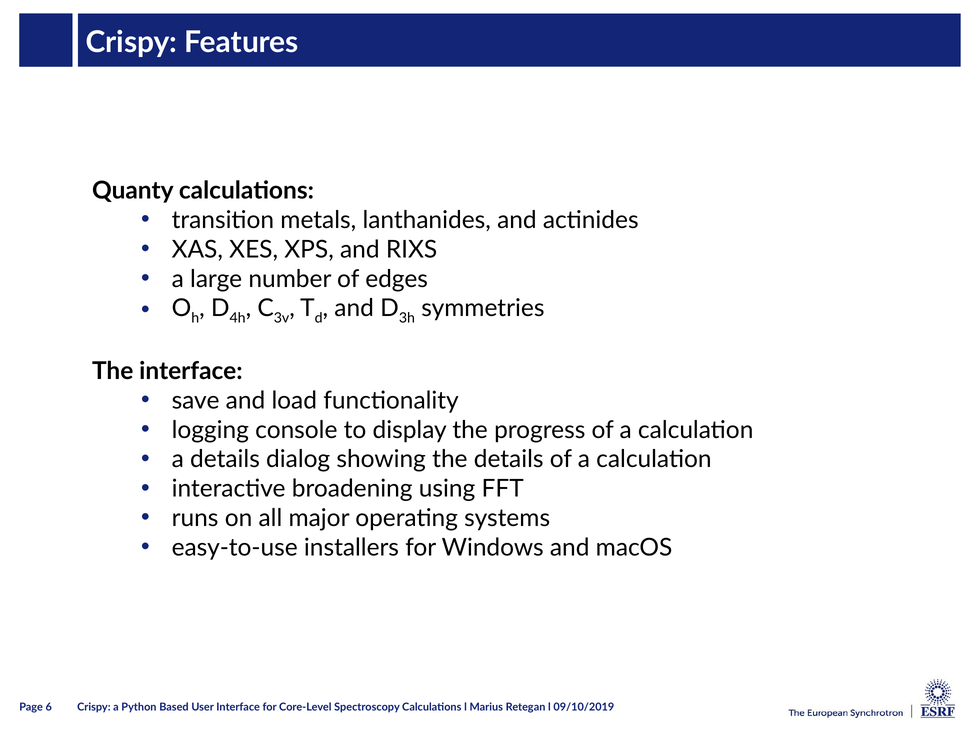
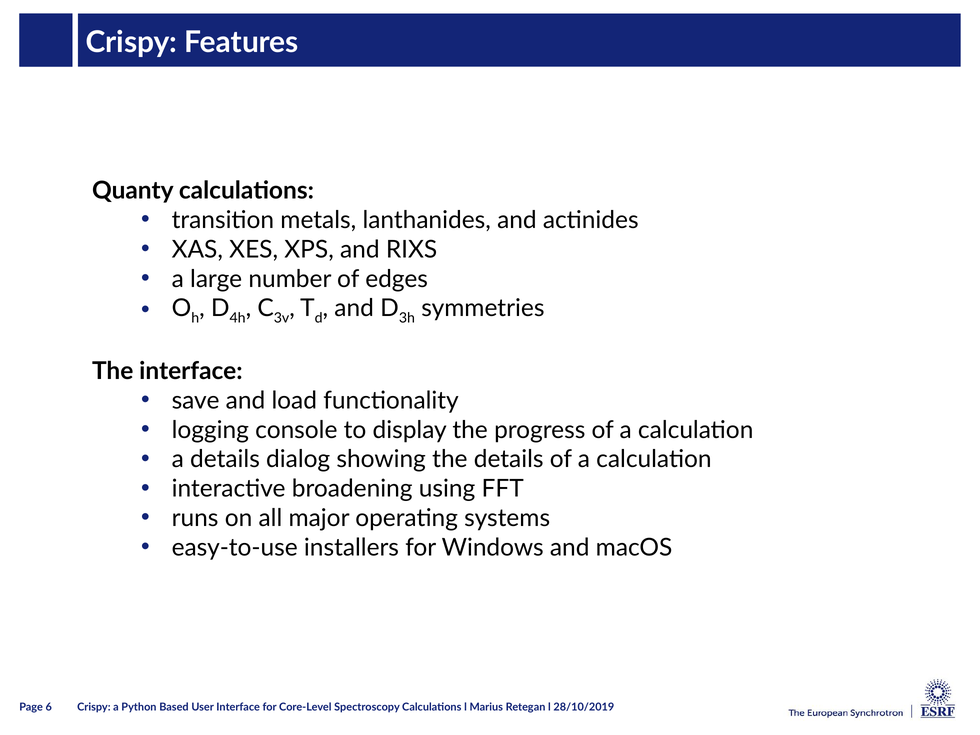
09/10/2019: 09/10/2019 -> 28/10/2019
